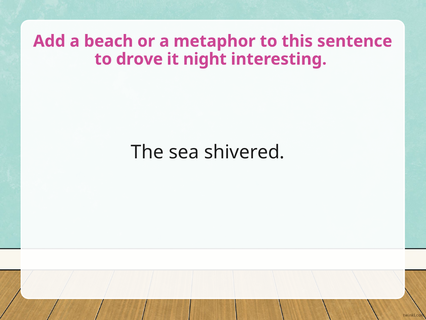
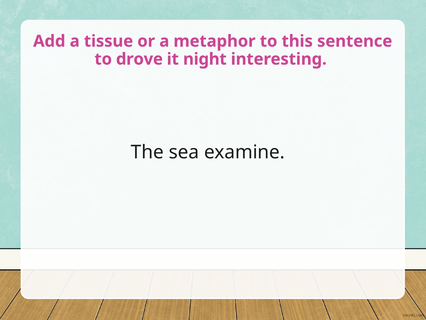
beach: beach -> tissue
shivered: shivered -> examine
